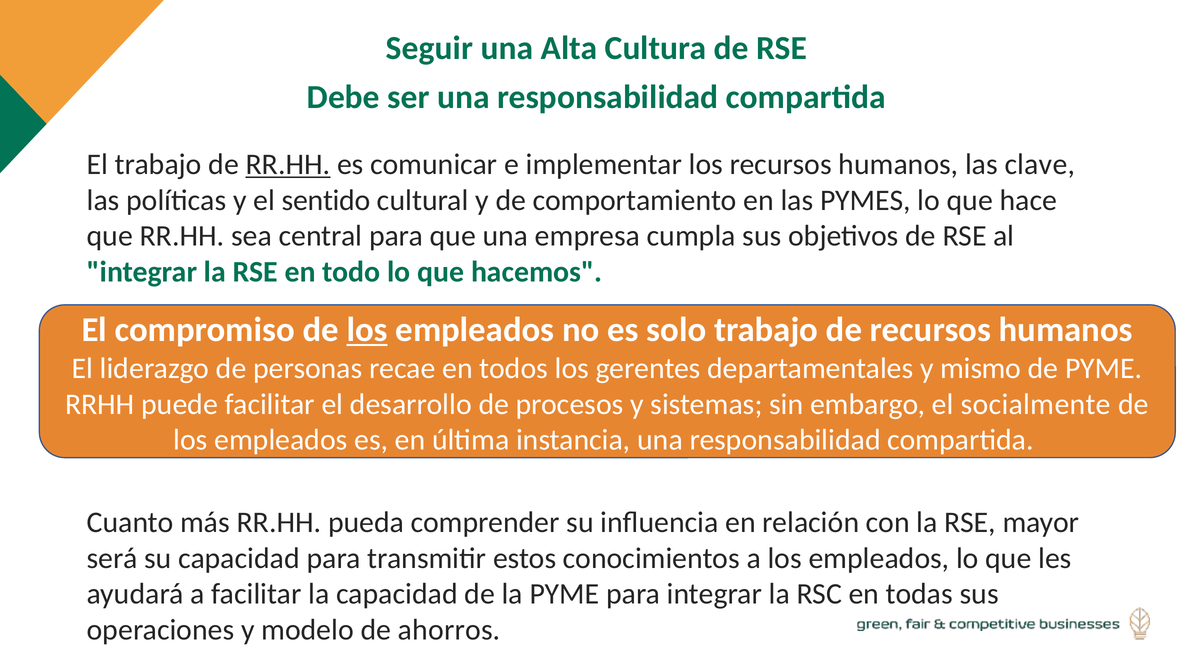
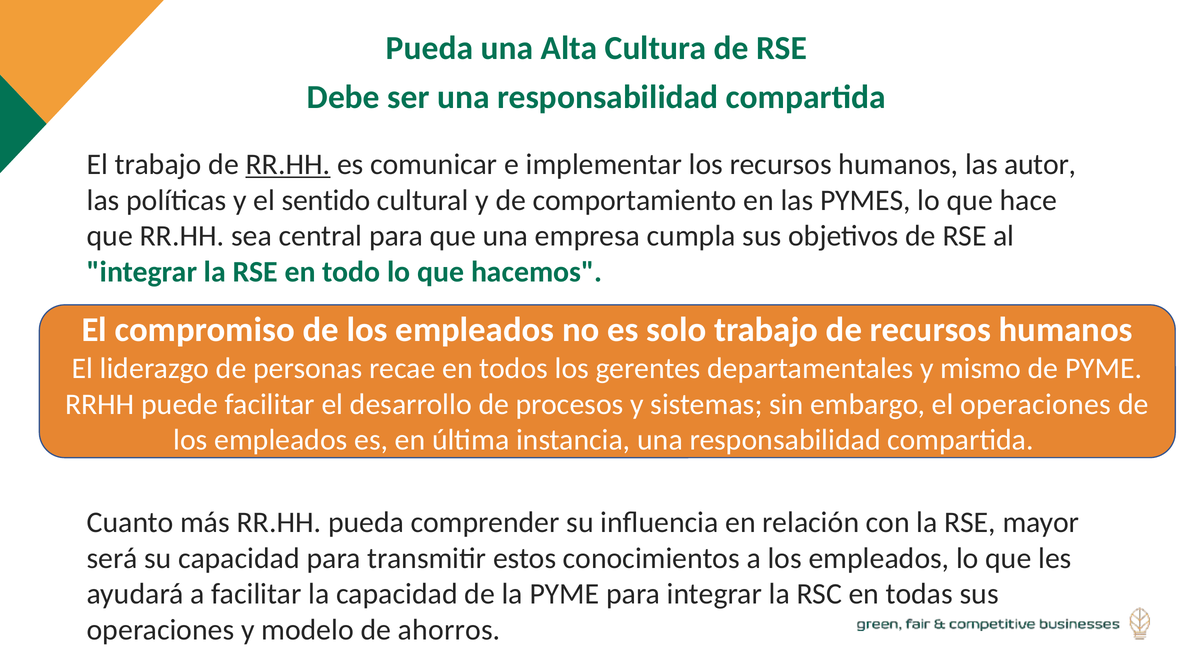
Seguir at (429, 48): Seguir -> Pueda
clave: clave -> autor
los at (367, 330) underline: present -> none
el socialmente: socialmente -> operaciones
